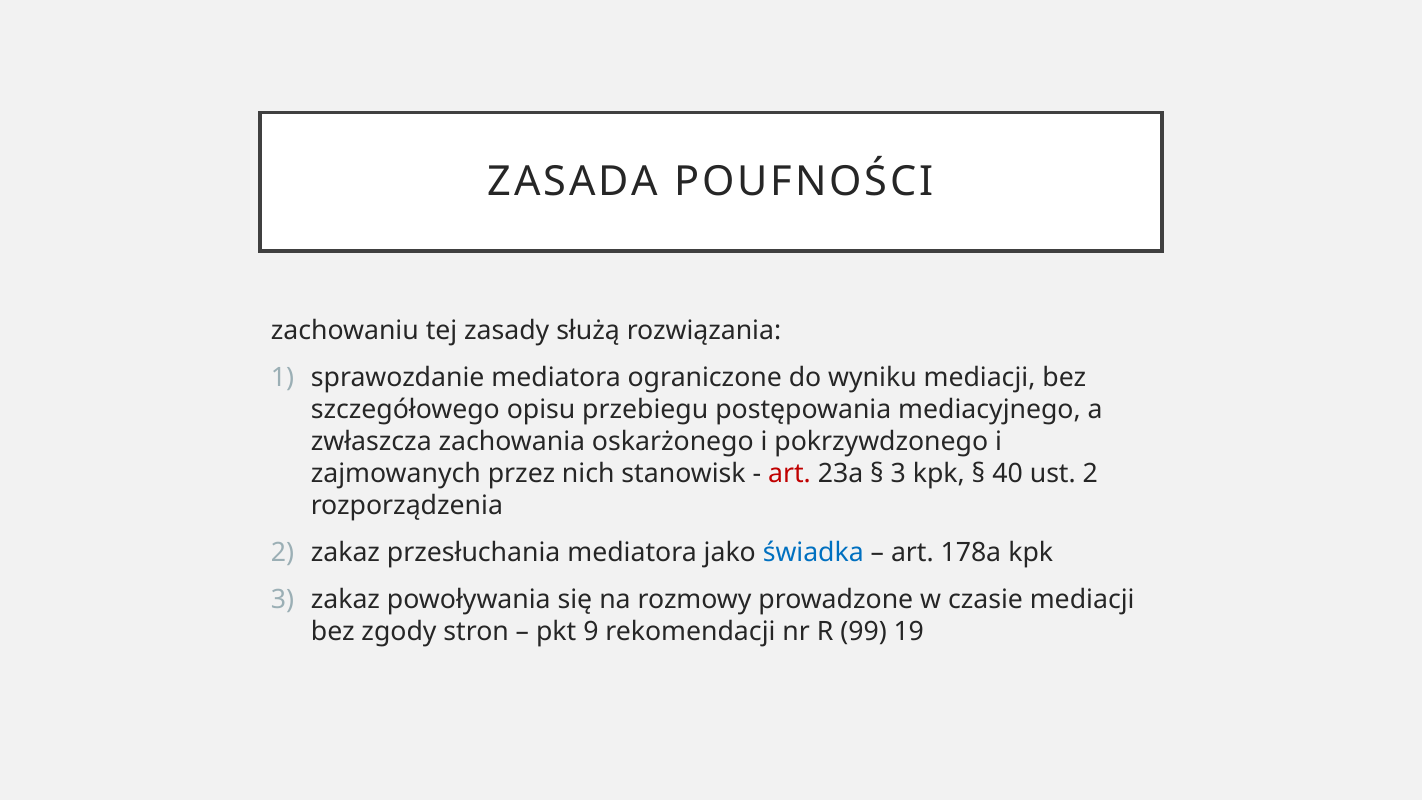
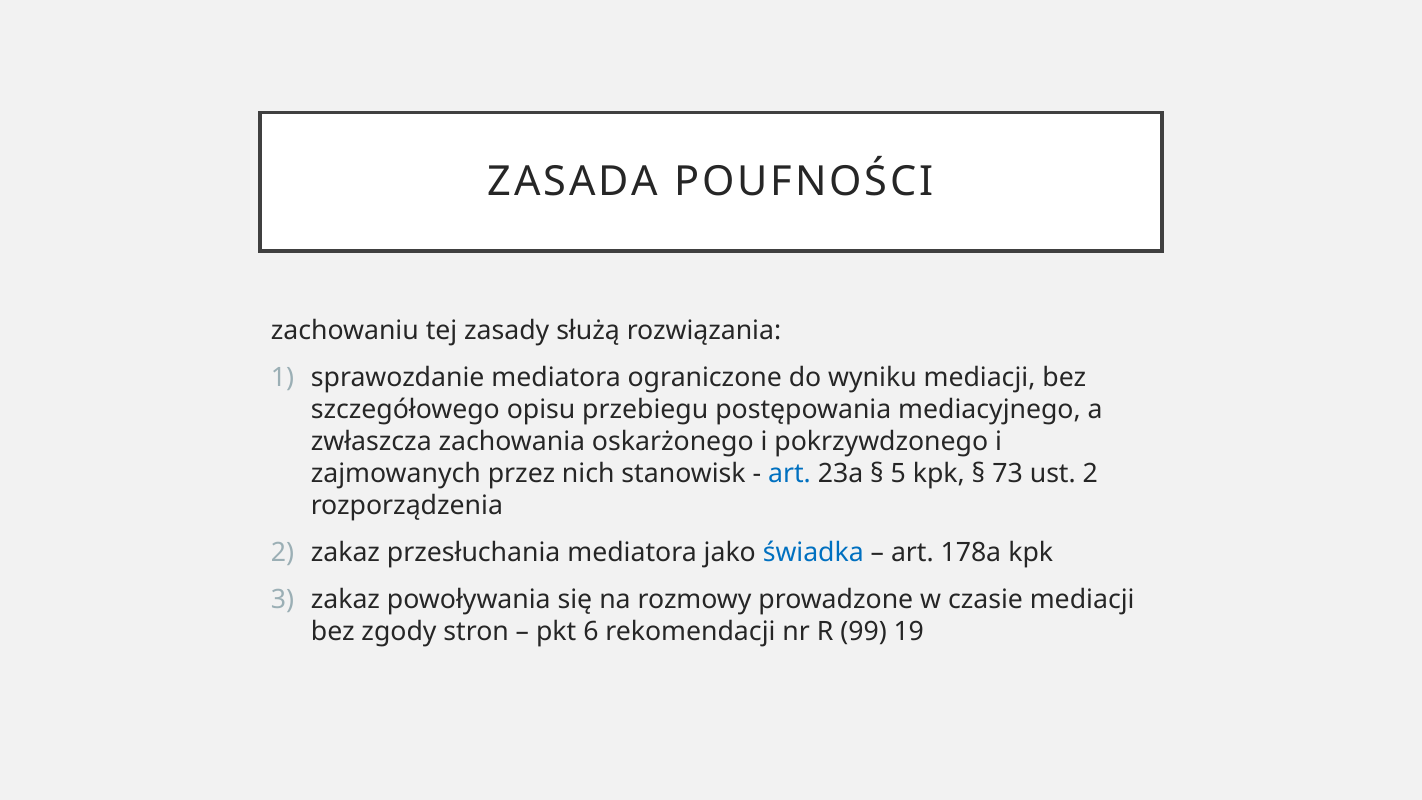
art at (790, 474) colour: red -> blue
3 at (898, 474): 3 -> 5
40: 40 -> 73
9: 9 -> 6
